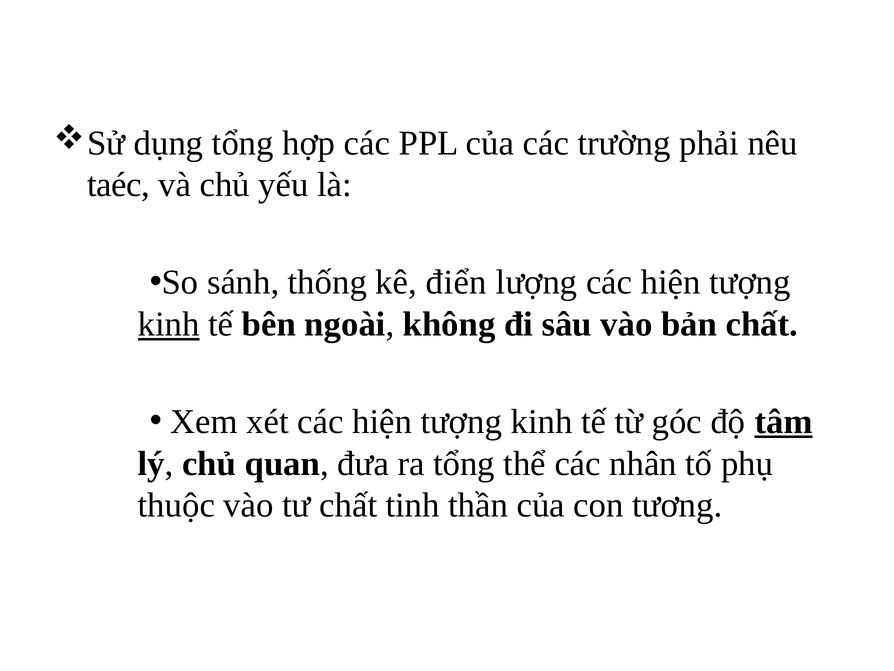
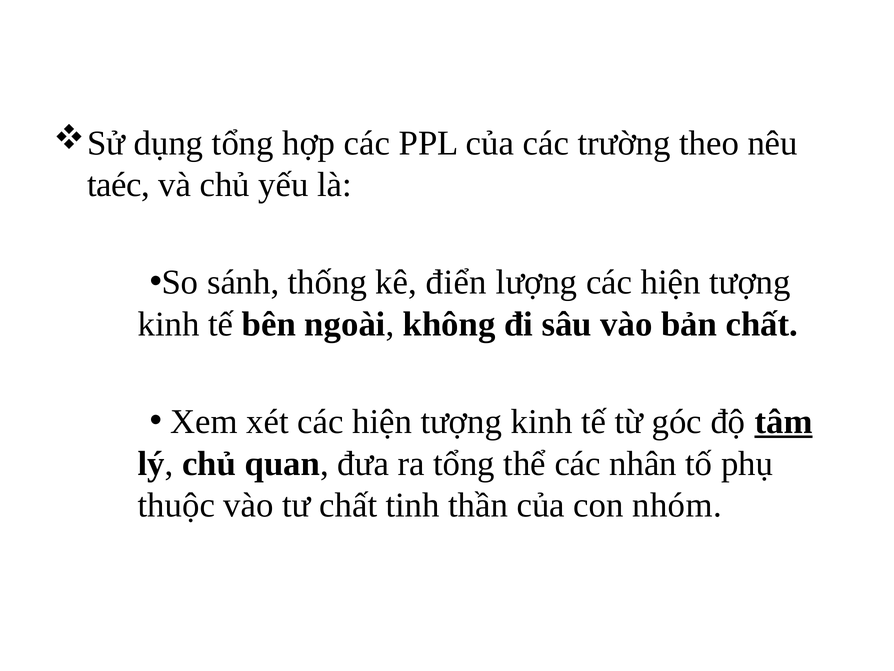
phải: phải -> theo
kinh at (169, 324) underline: present -> none
tương: tương -> nhóm
